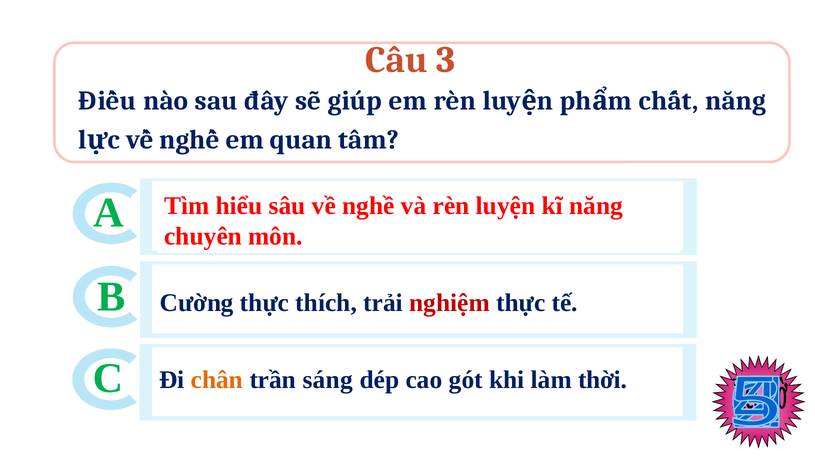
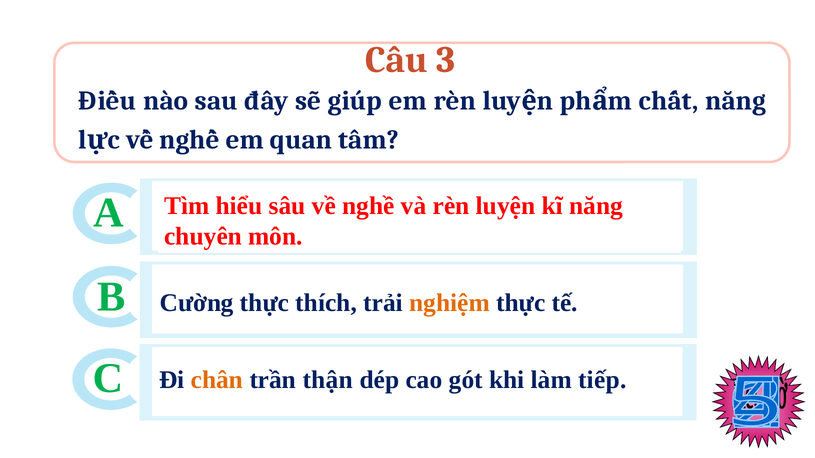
nghiệm colour: red -> orange
sáng: sáng -> thận
thời: thời -> tiếp
